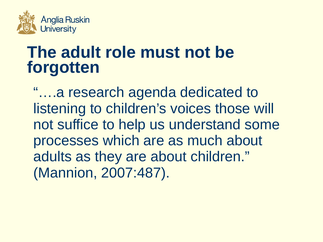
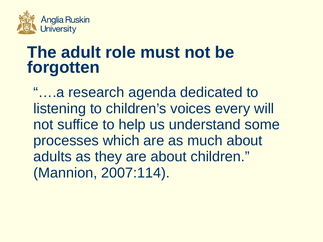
those: those -> every
2007:487: 2007:487 -> 2007:114
